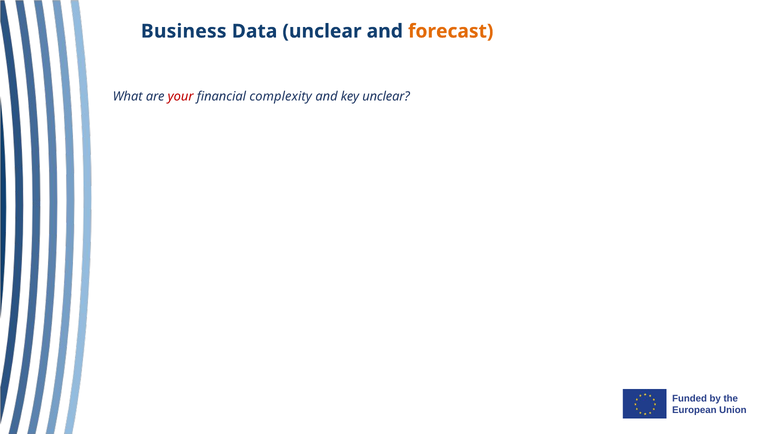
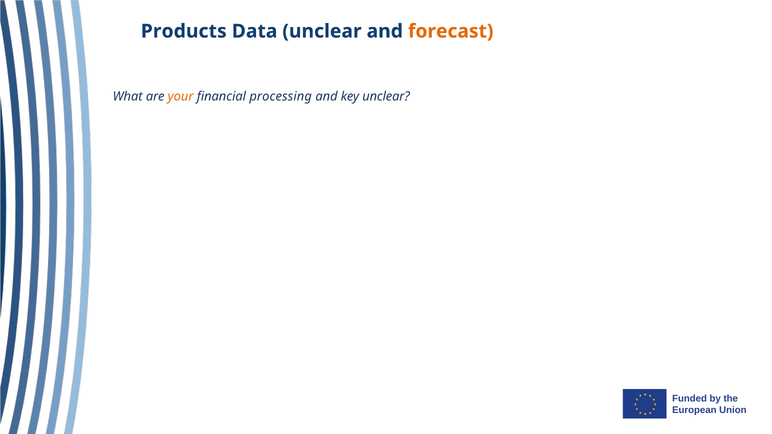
Business: Business -> Products
your colour: red -> orange
complexity: complexity -> processing
